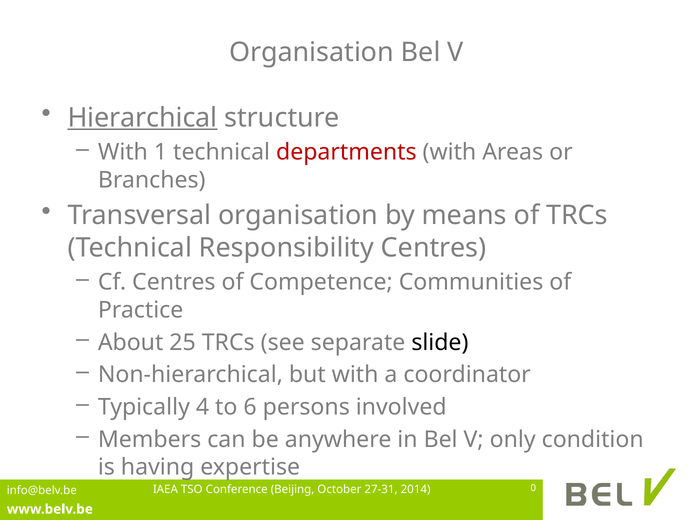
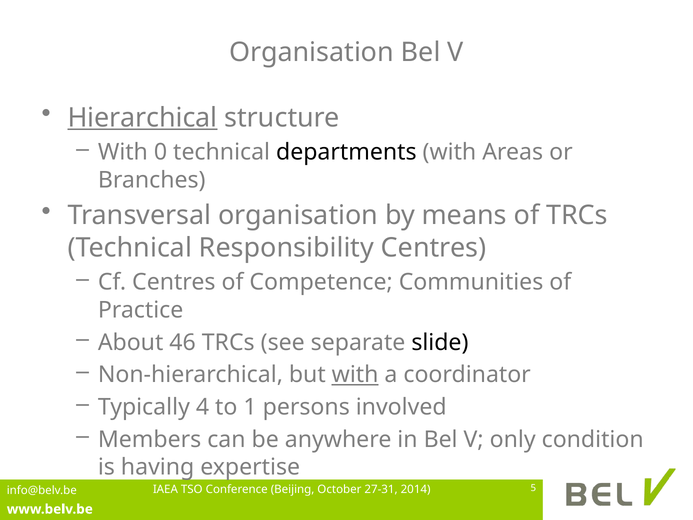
1: 1 -> 0
departments colour: red -> black
25: 25 -> 46
with at (355, 375) underline: none -> present
6: 6 -> 1
0: 0 -> 5
